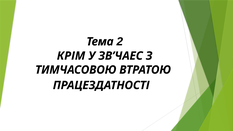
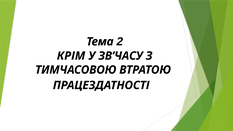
ЗВ’ЧАЕС: ЗВ’ЧАЕС -> ЗВ’ЧАСУ
